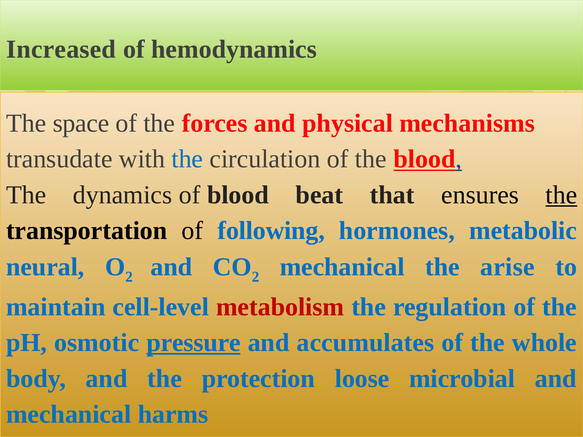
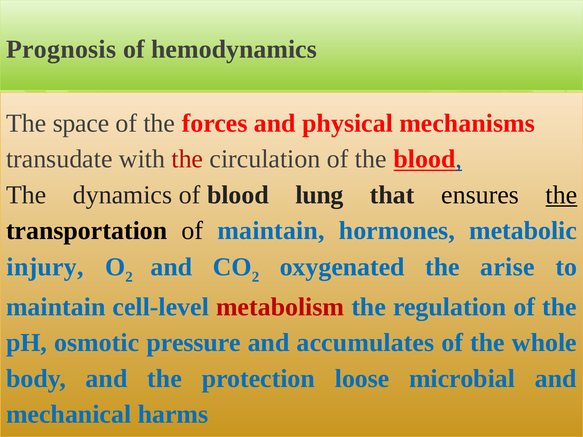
Increased: Increased -> Prognosis
the at (187, 159) colour: blue -> red
beat: beat -> lung
of following: following -> maintain
neural: neural -> injury
mechanical at (342, 267): mechanical -> oxygenated
pressure underline: present -> none
